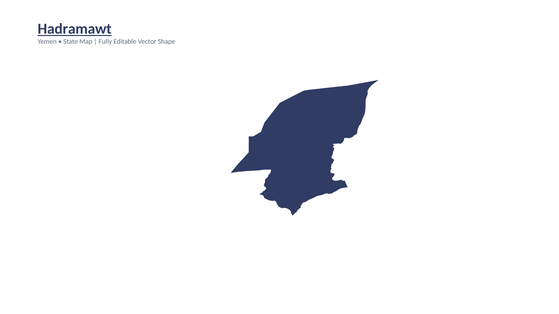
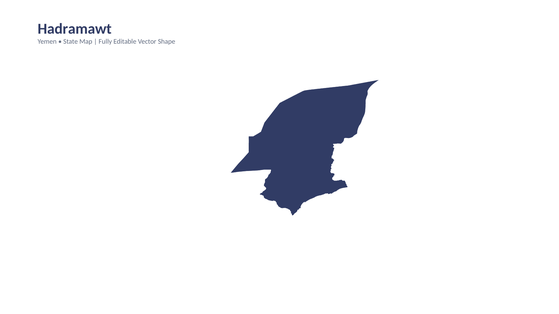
Hadramawt underline: present -> none
